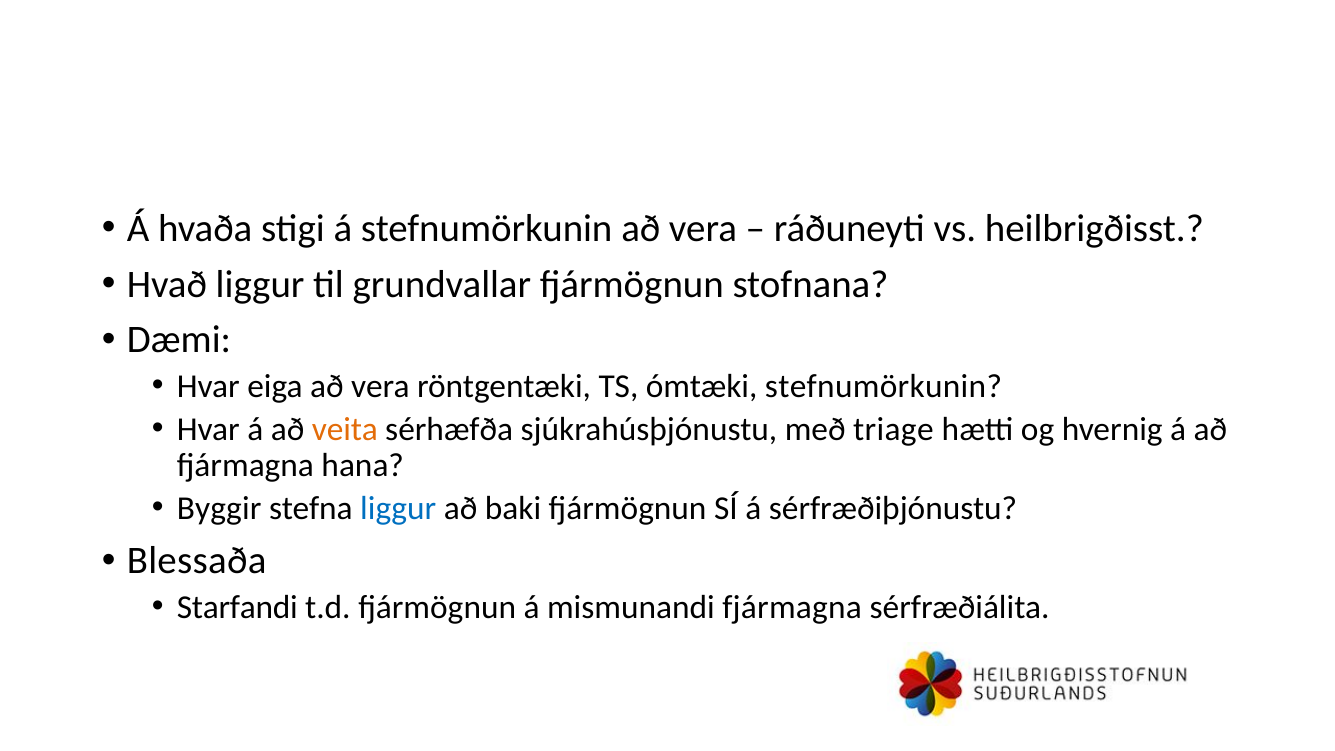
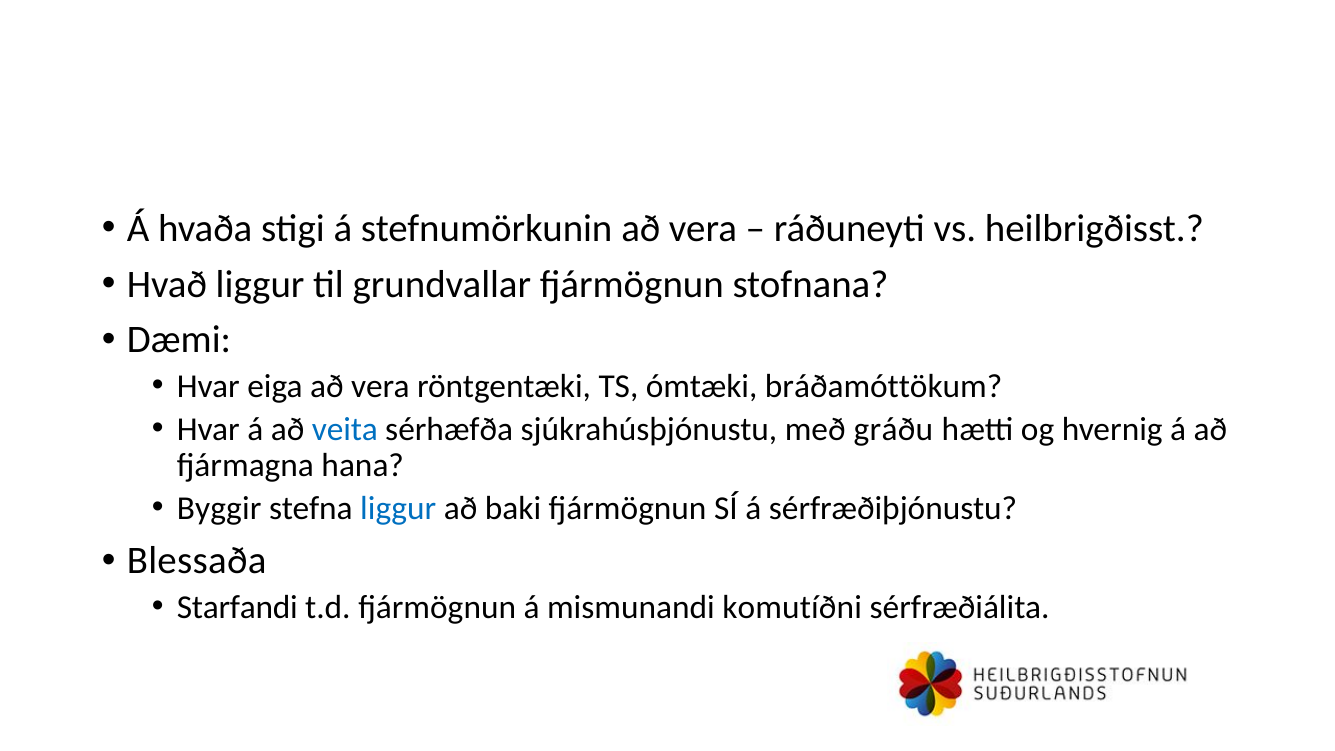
ómtæki stefnumörkunin: stefnumörkunin -> bráðamóttökum
veita colour: orange -> blue
triage: triage -> gráðu
mismunandi fjármagna: fjármagna -> komutíðni
